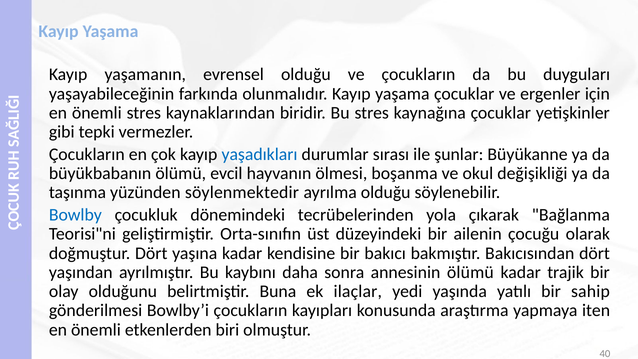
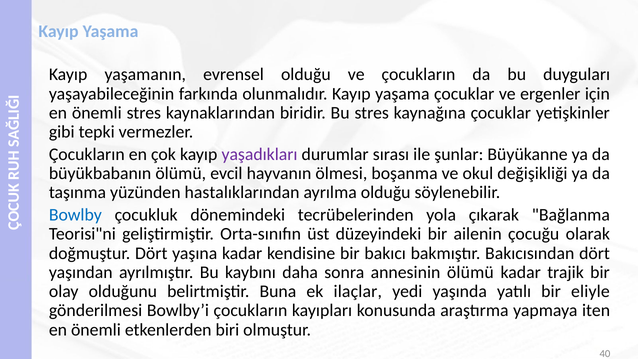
yaşadıkları colour: blue -> purple
söylenmektedir: söylenmektedir -> hastalıklarından
sahip: sahip -> eliyle
